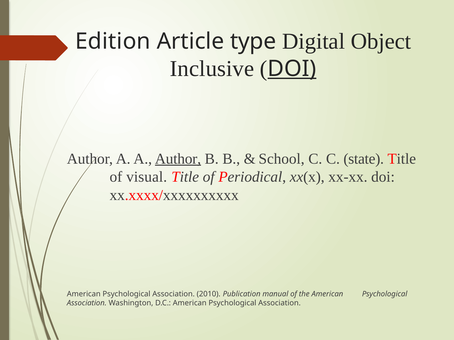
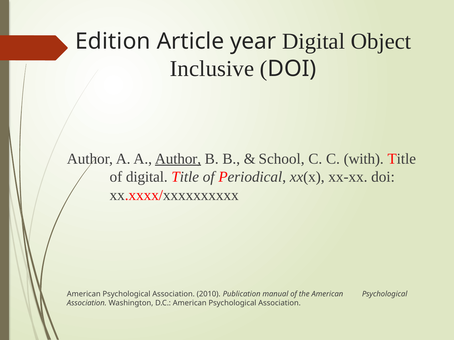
type: type -> year
DOI at (292, 69) underline: present -> none
state: state -> with
of visual: visual -> digital
